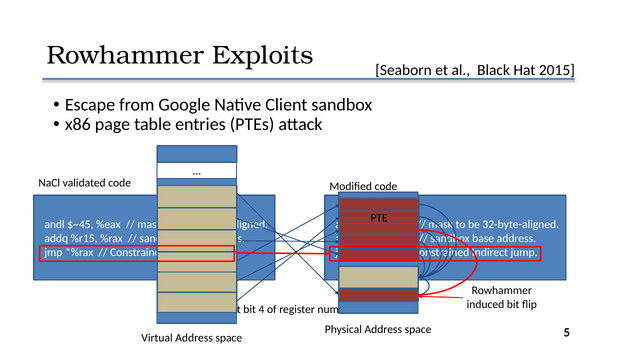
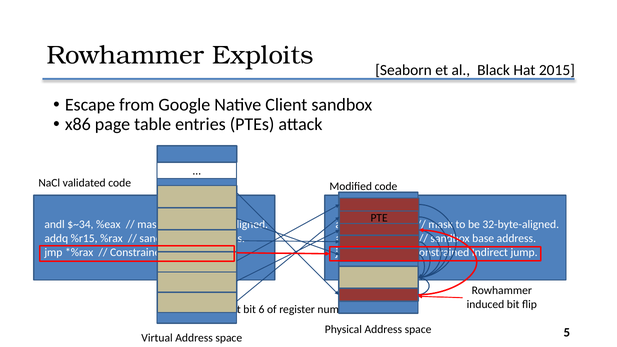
$~45: $~45 -> $~34
4: 4 -> 6
